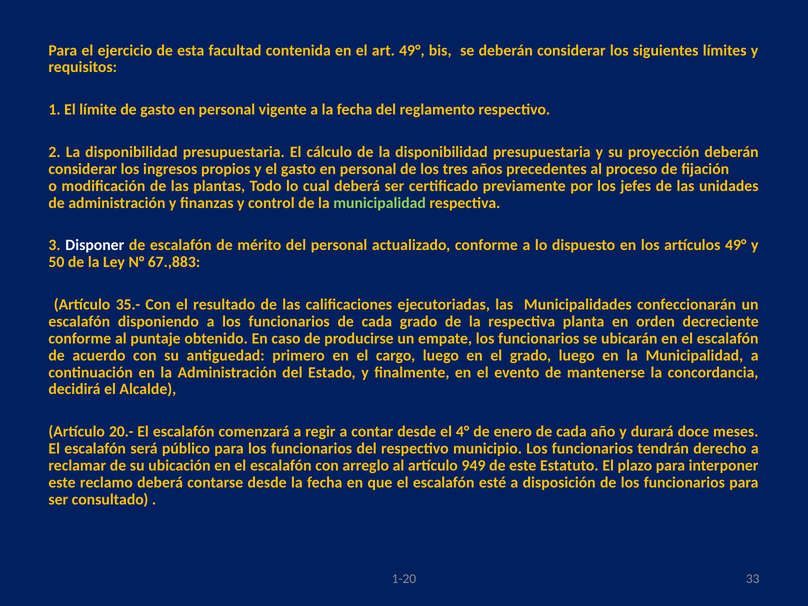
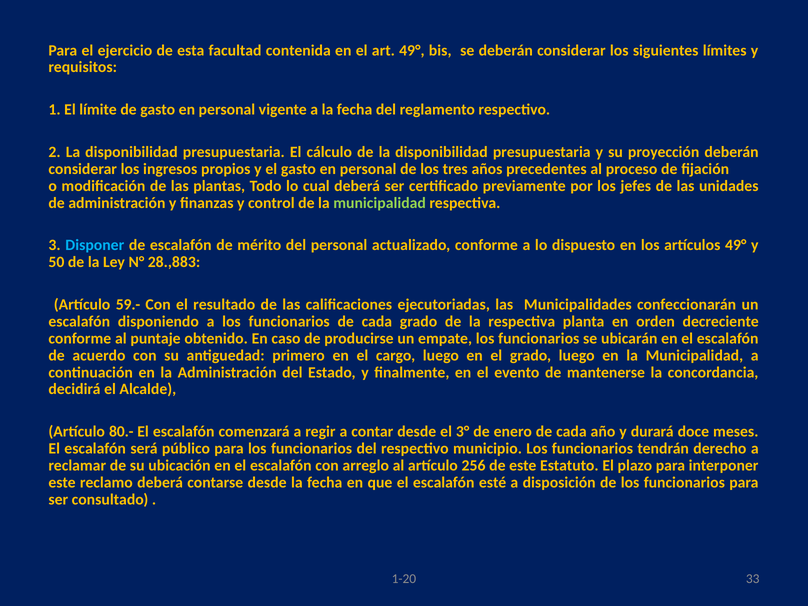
Disponer colour: white -> light blue
67.,883: 67.,883 -> 28.,883
35.-: 35.- -> 59.-
20.-: 20.- -> 80.-
4°: 4° -> 3°
949: 949 -> 256
